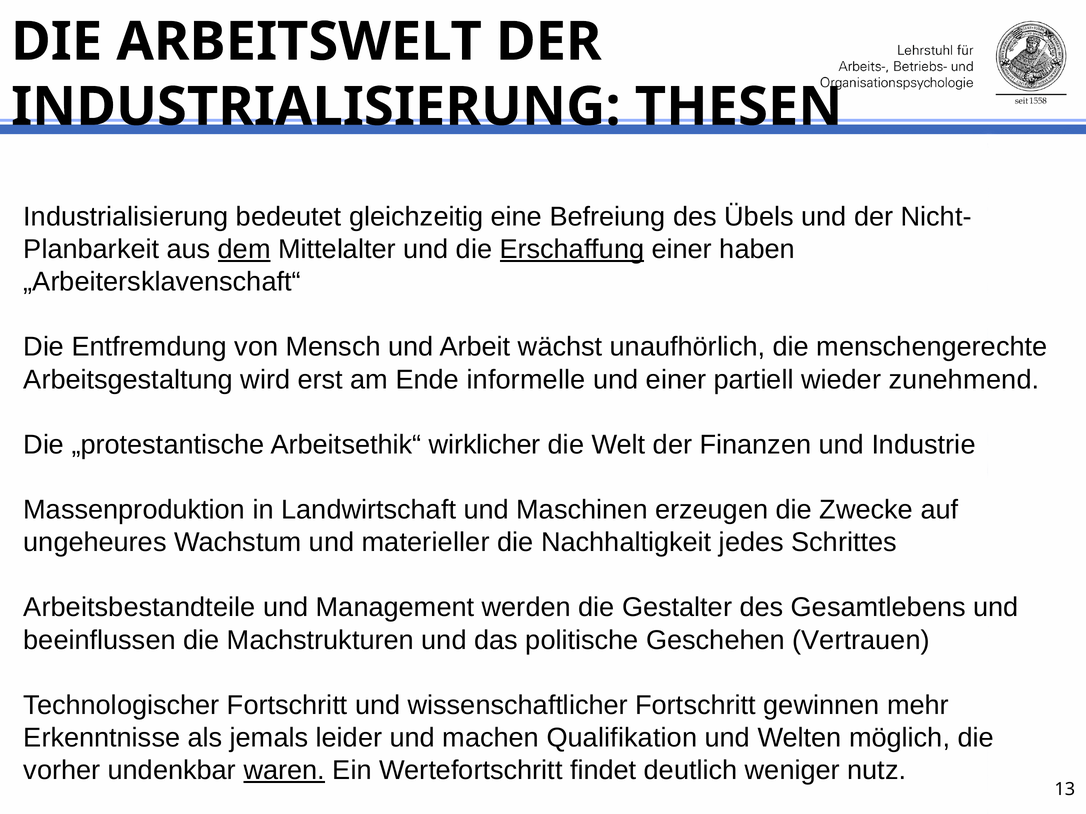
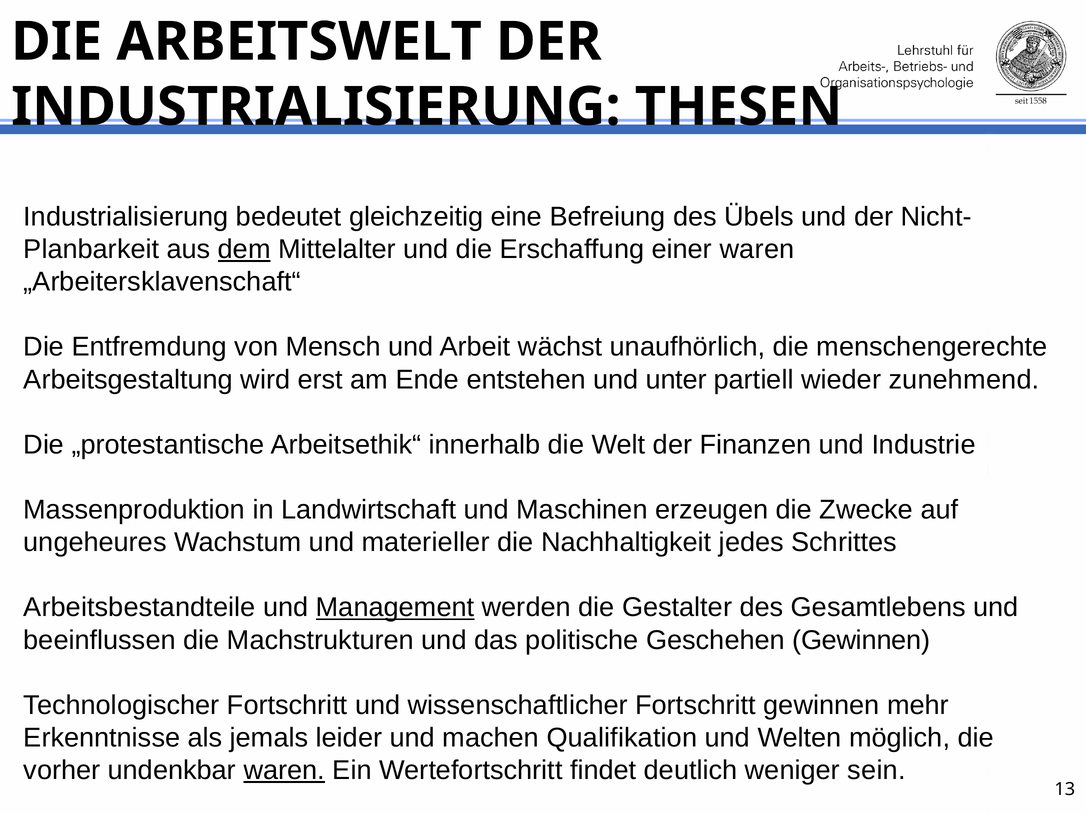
Erschaffung underline: present -> none
einer haben: haben -> waren
informelle: informelle -> entstehen
und einer: einer -> unter
wirklicher: wirklicher -> innerhalb
Management underline: none -> present
Geschehen Vertrauen: Vertrauen -> Gewinnen
nutz: nutz -> sein
